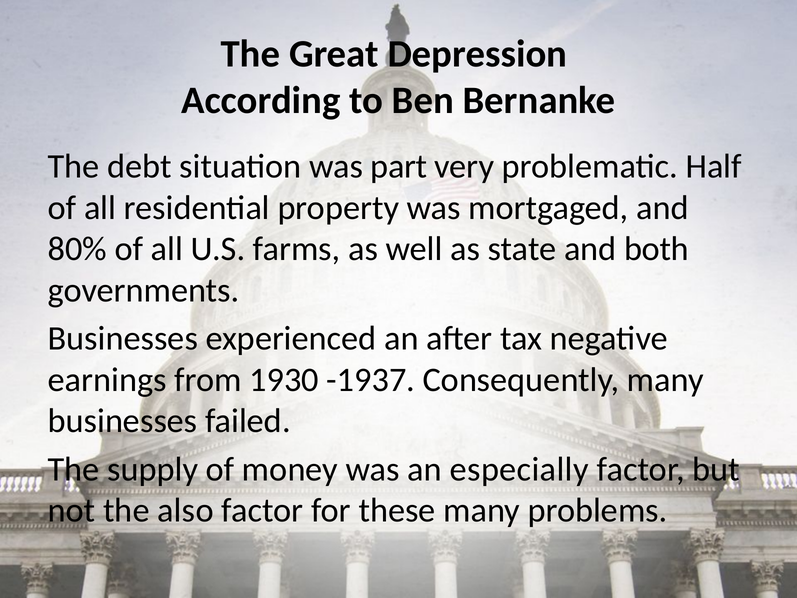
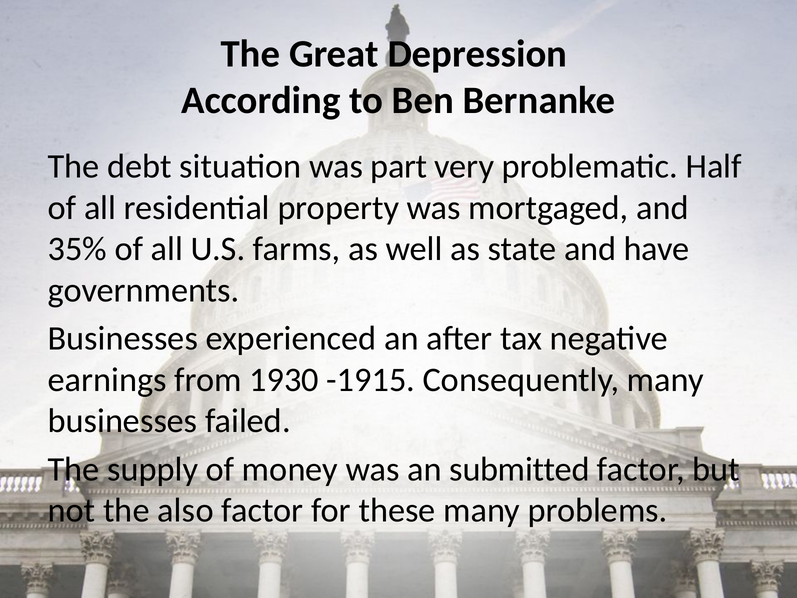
80%: 80% -> 35%
both: both -> have
-1937: -1937 -> -1915
especially: especially -> submitted
